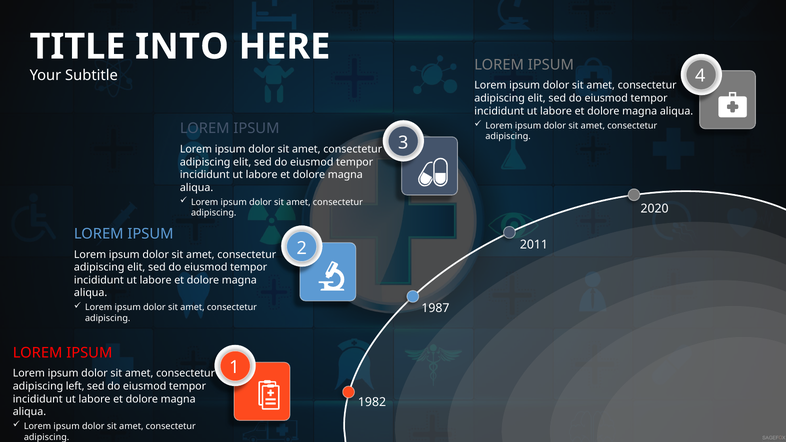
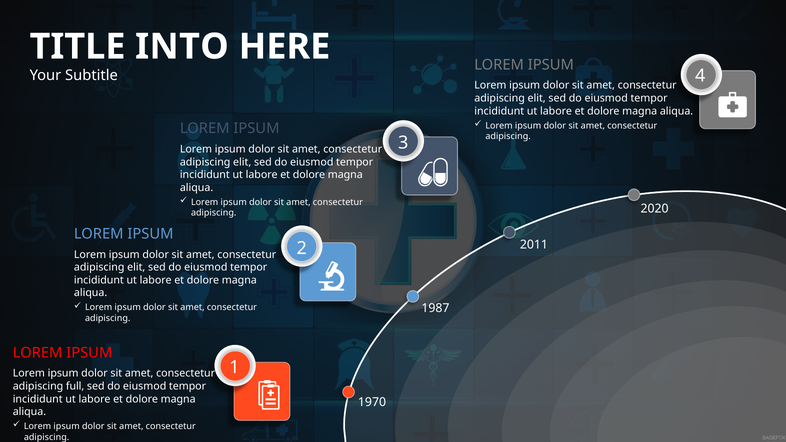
left: left -> full
1982: 1982 -> 1970
